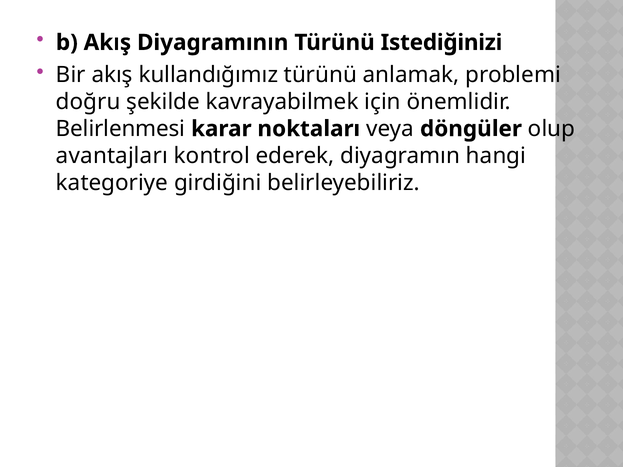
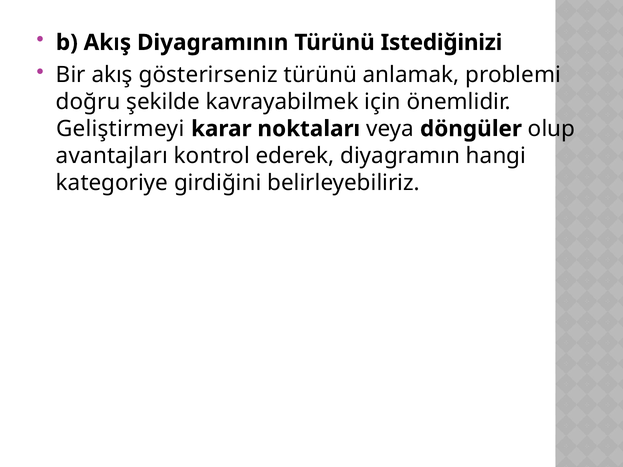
kullandığımız: kullandığımız -> gösterirseniz
Belirlenmesi: Belirlenmesi -> Geliştirmeyi
